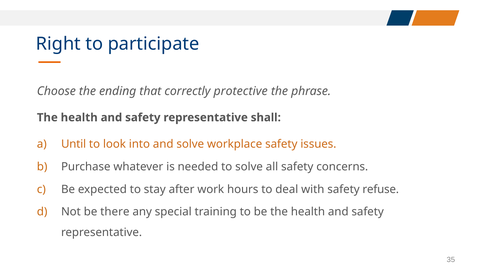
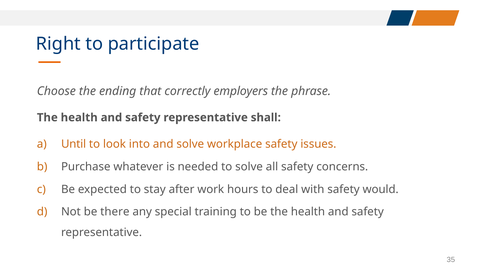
protective: protective -> employers
refuse: refuse -> would
